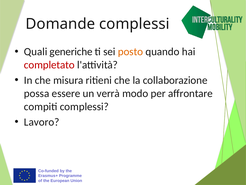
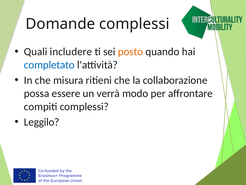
generiche: generiche -> includere
completato colour: red -> blue
Lavoro: Lavoro -> Leggilo
